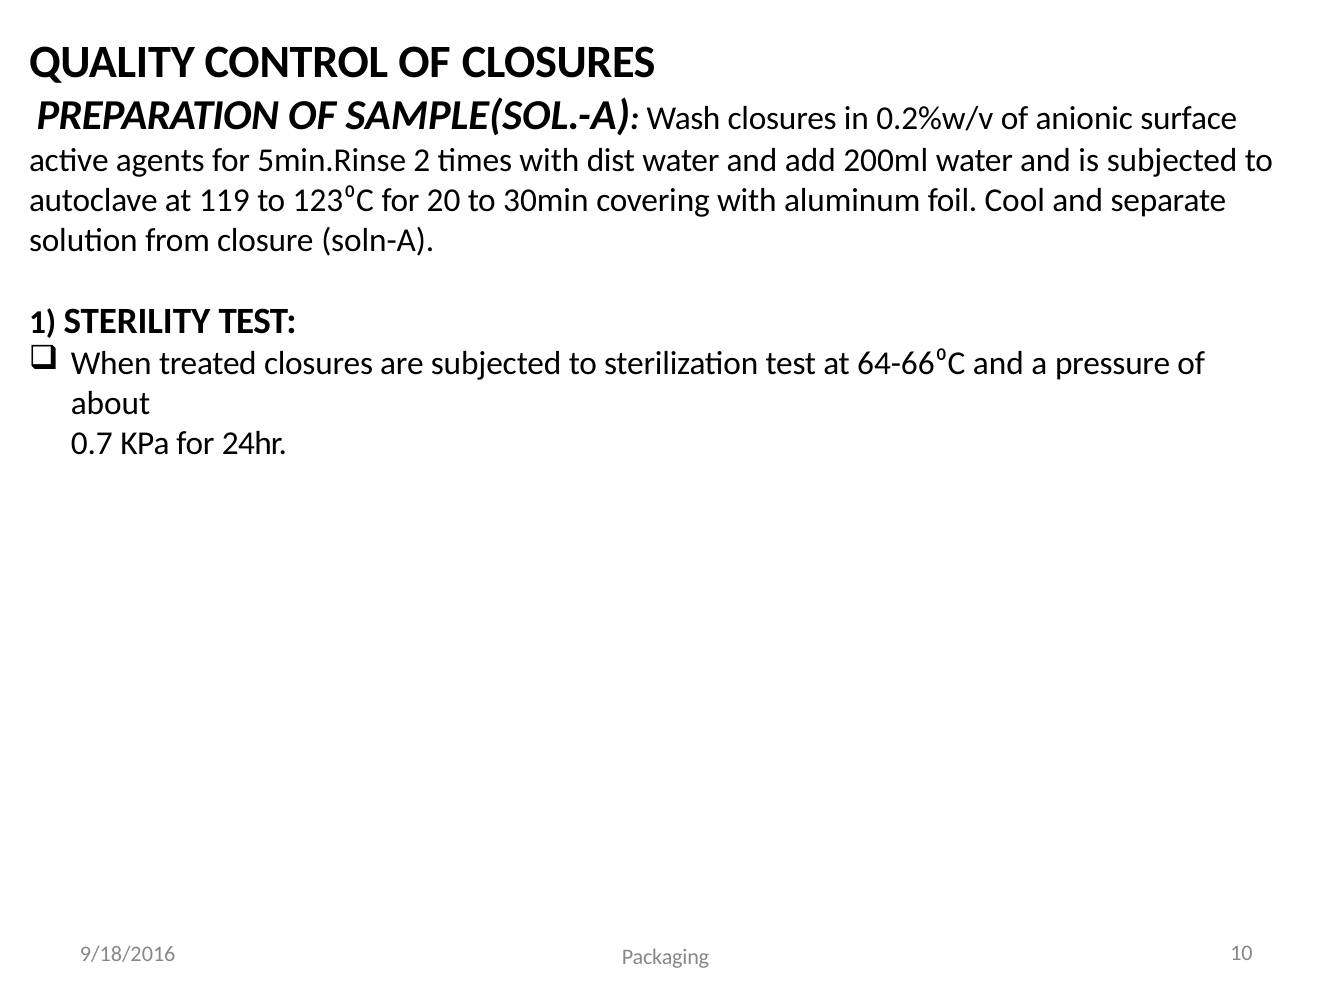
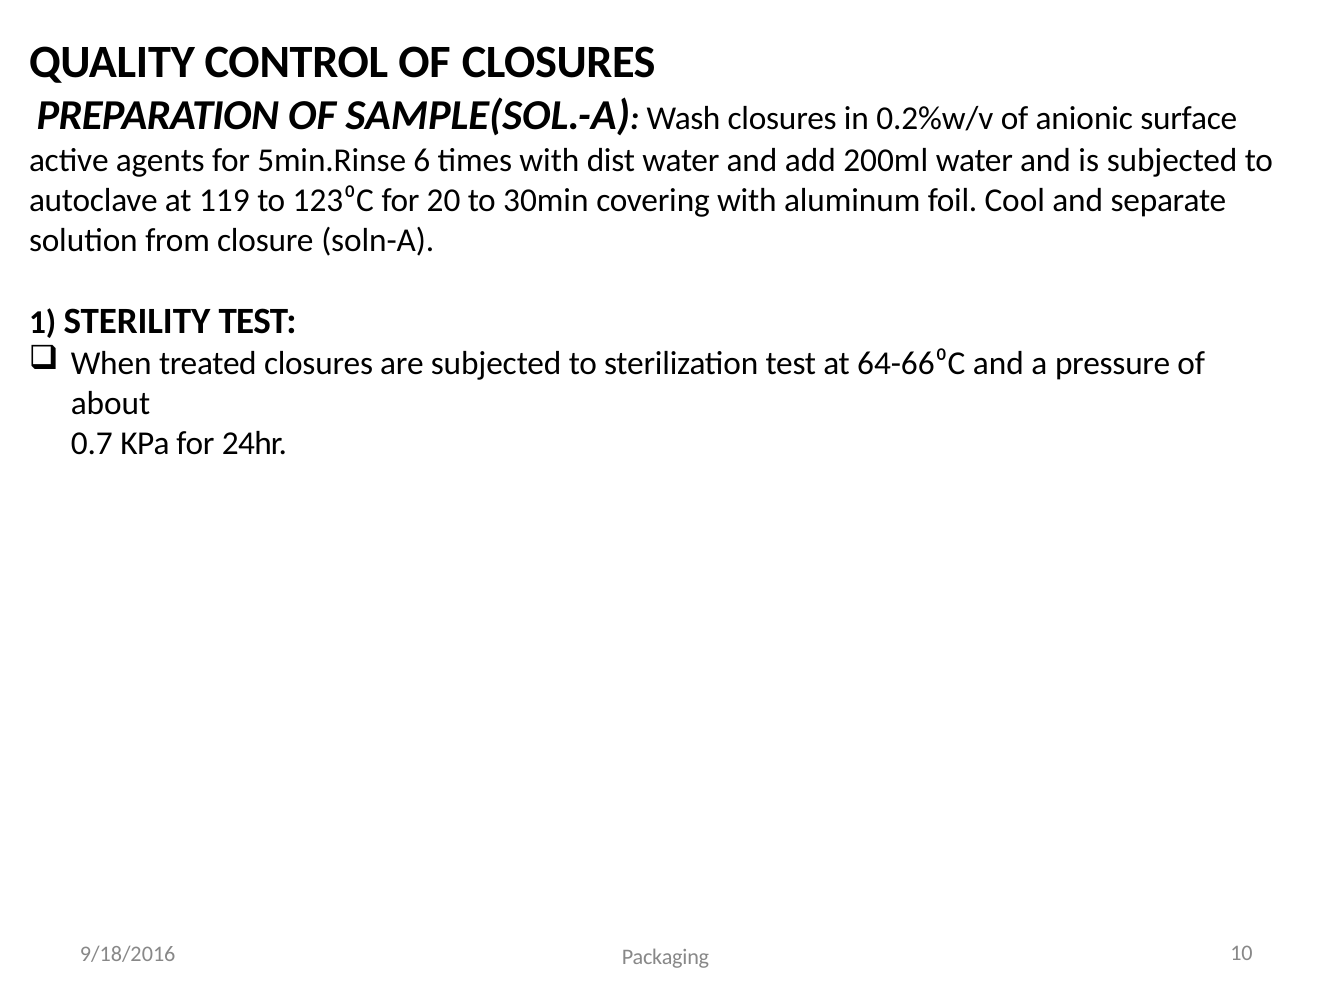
2: 2 -> 6
